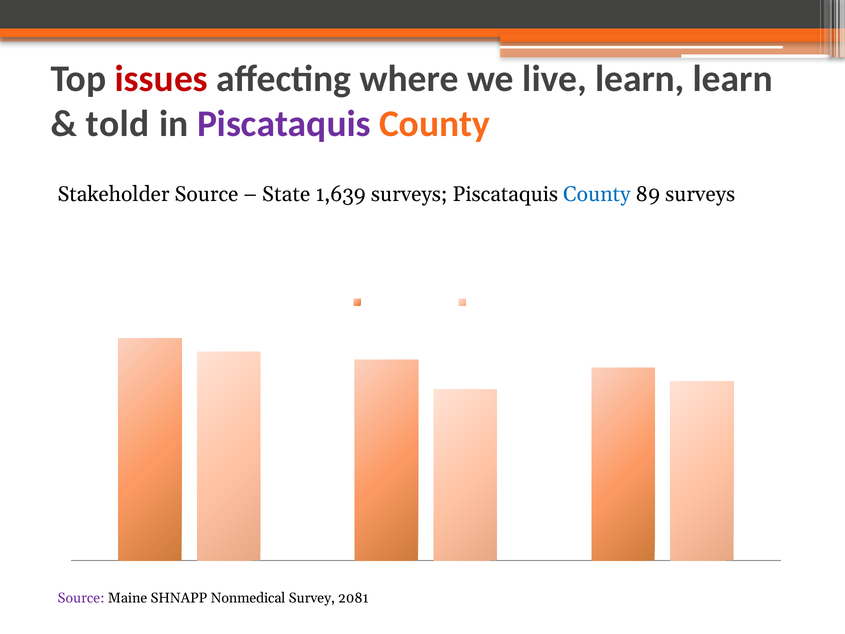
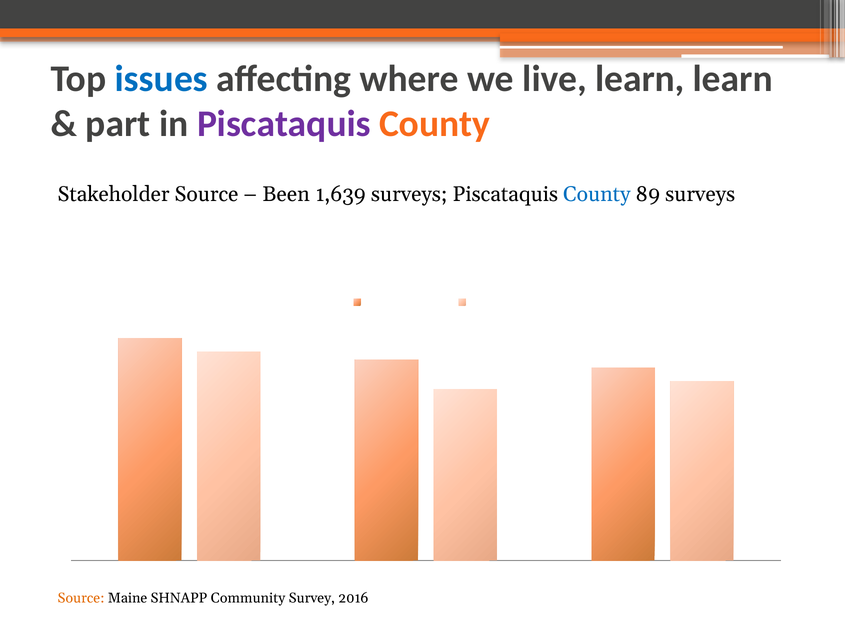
issues colour: red -> blue
told: told -> part
State: State -> Been
Source at (81, 598) colour: purple -> orange
Nonmedical: Nonmedical -> Community
2081: 2081 -> 2016
